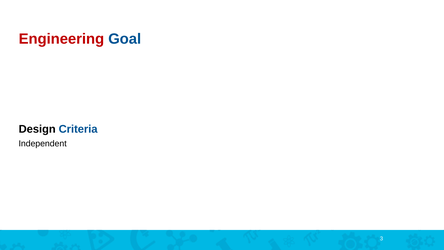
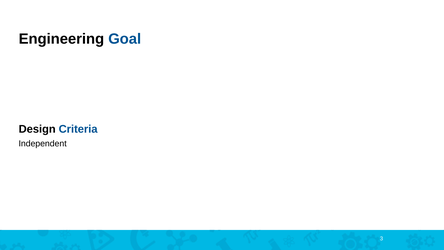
Engineering colour: red -> black
